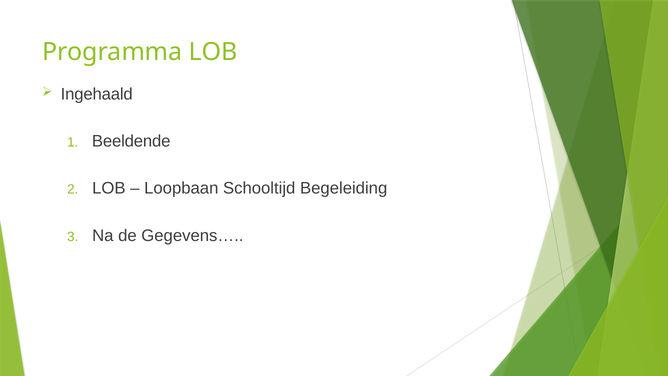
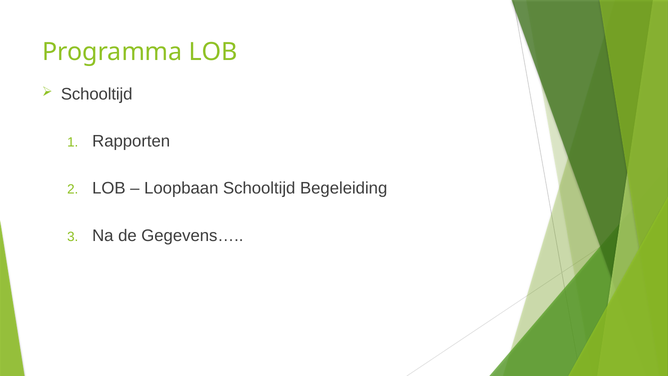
Ingehaald at (97, 94): Ingehaald -> Schooltijd
Beeldende: Beeldende -> Rapporten
